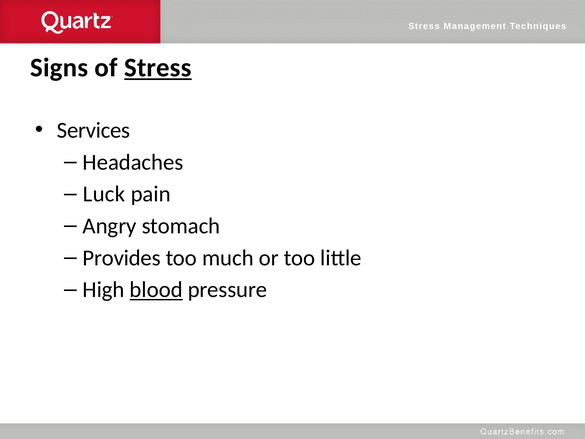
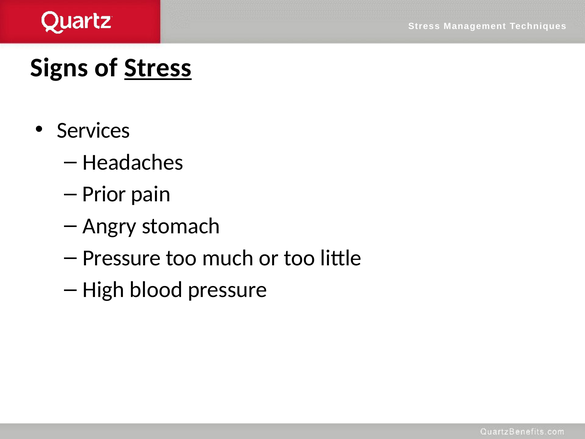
Luck: Luck -> Prior
Provides at (122, 258): Provides -> Pressure
blood underline: present -> none
